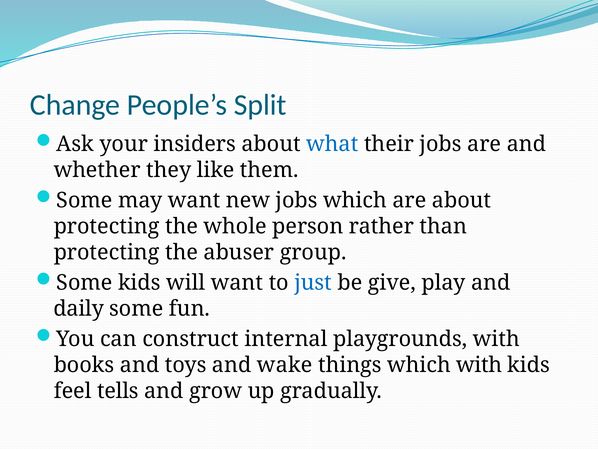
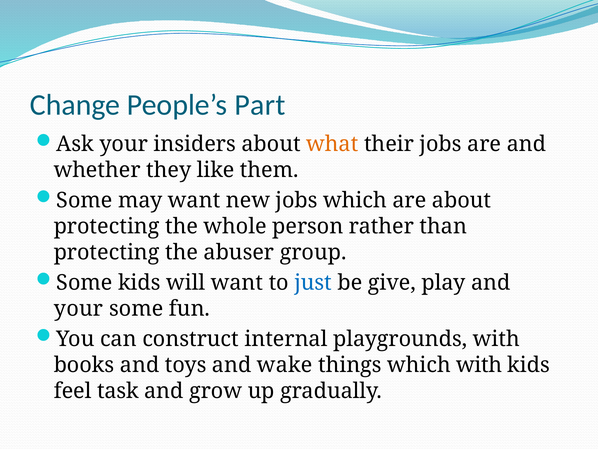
Split: Split -> Part
what colour: blue -> orange
daily at (79, 308): daily -> your
tells: tells -> task
